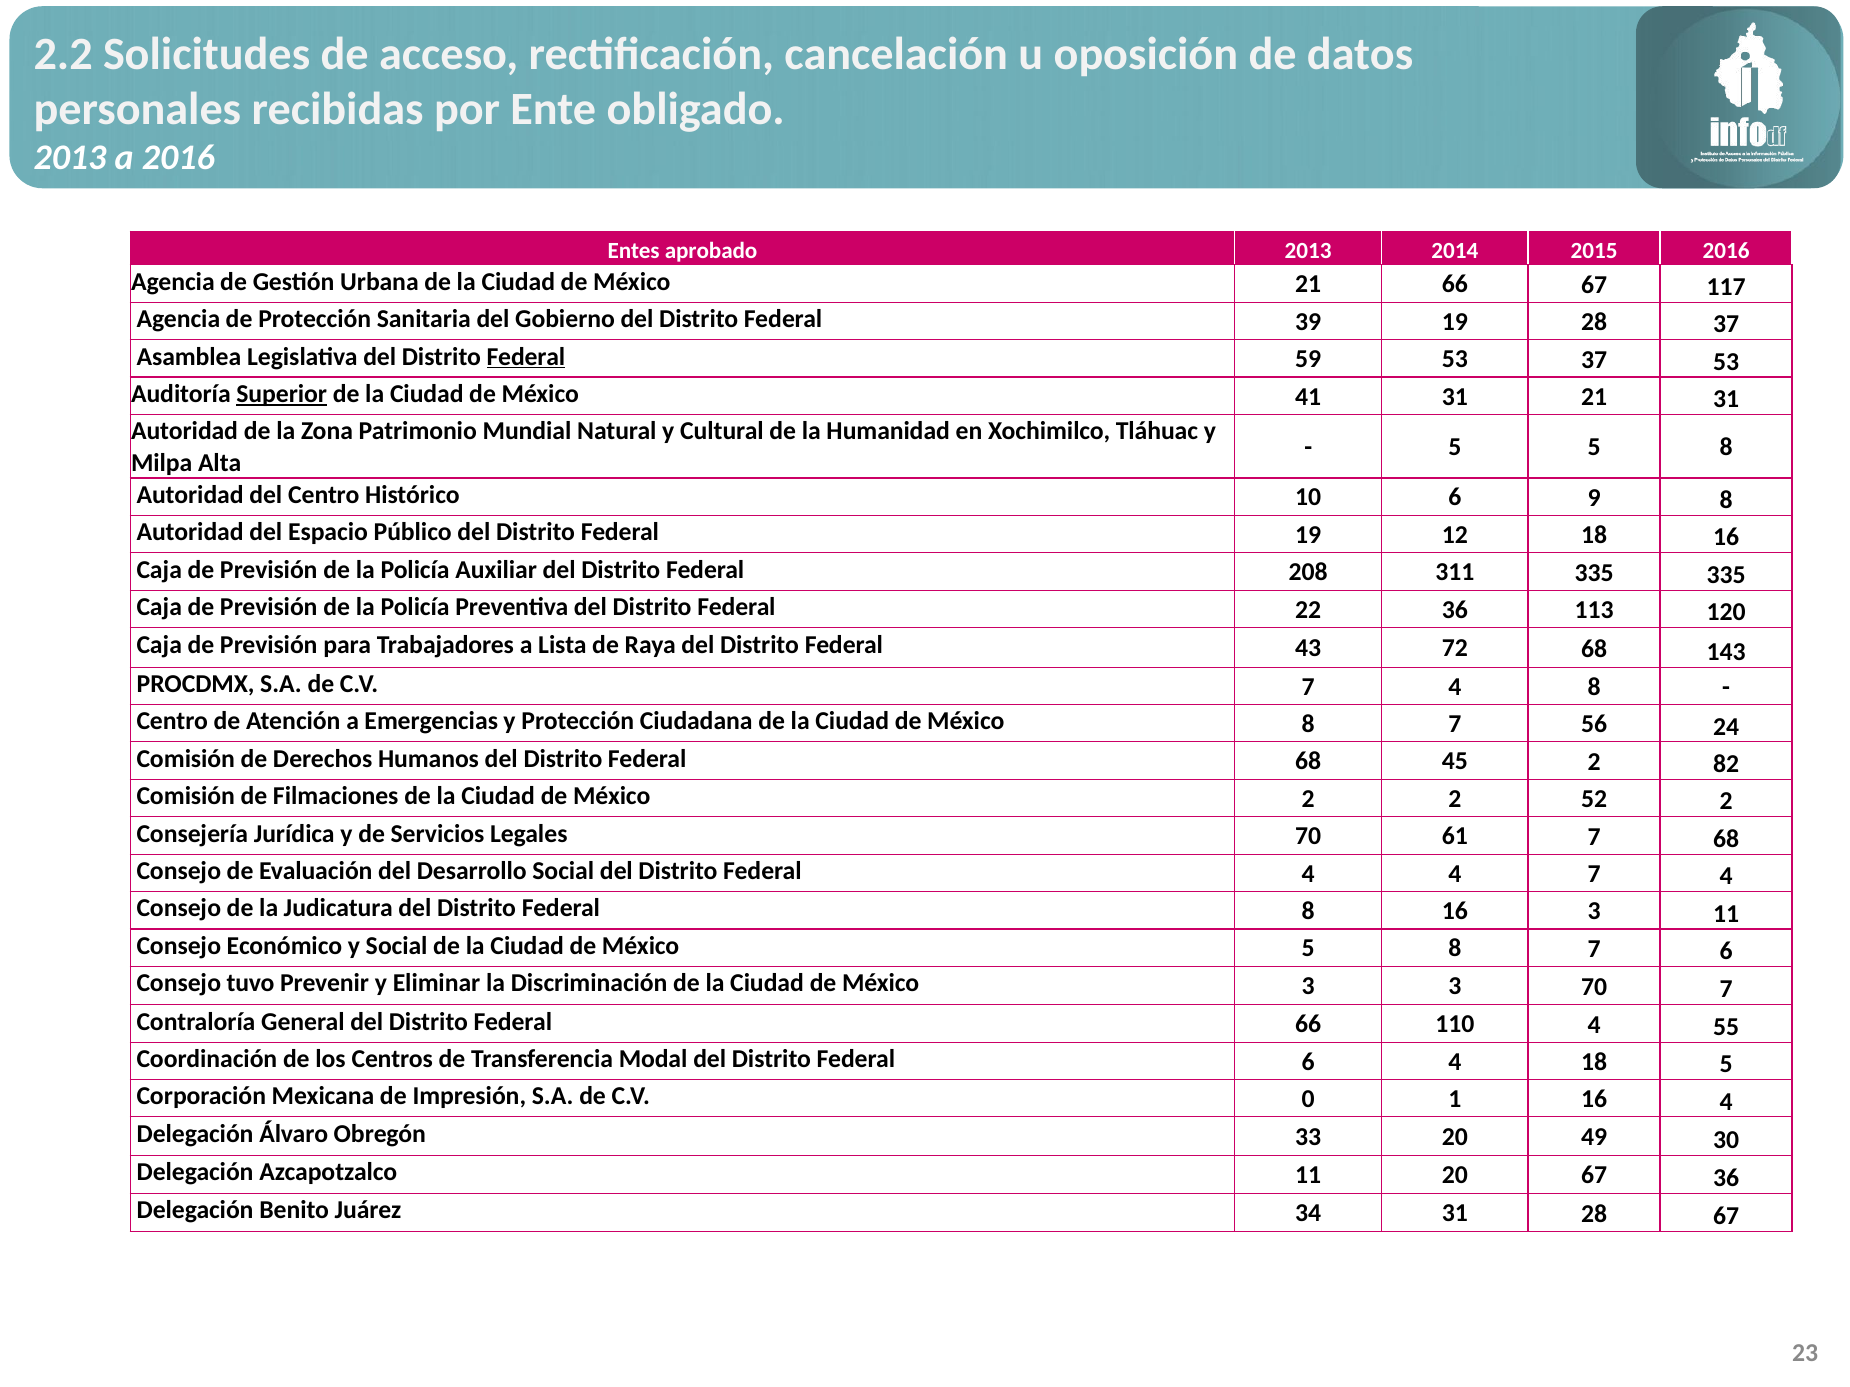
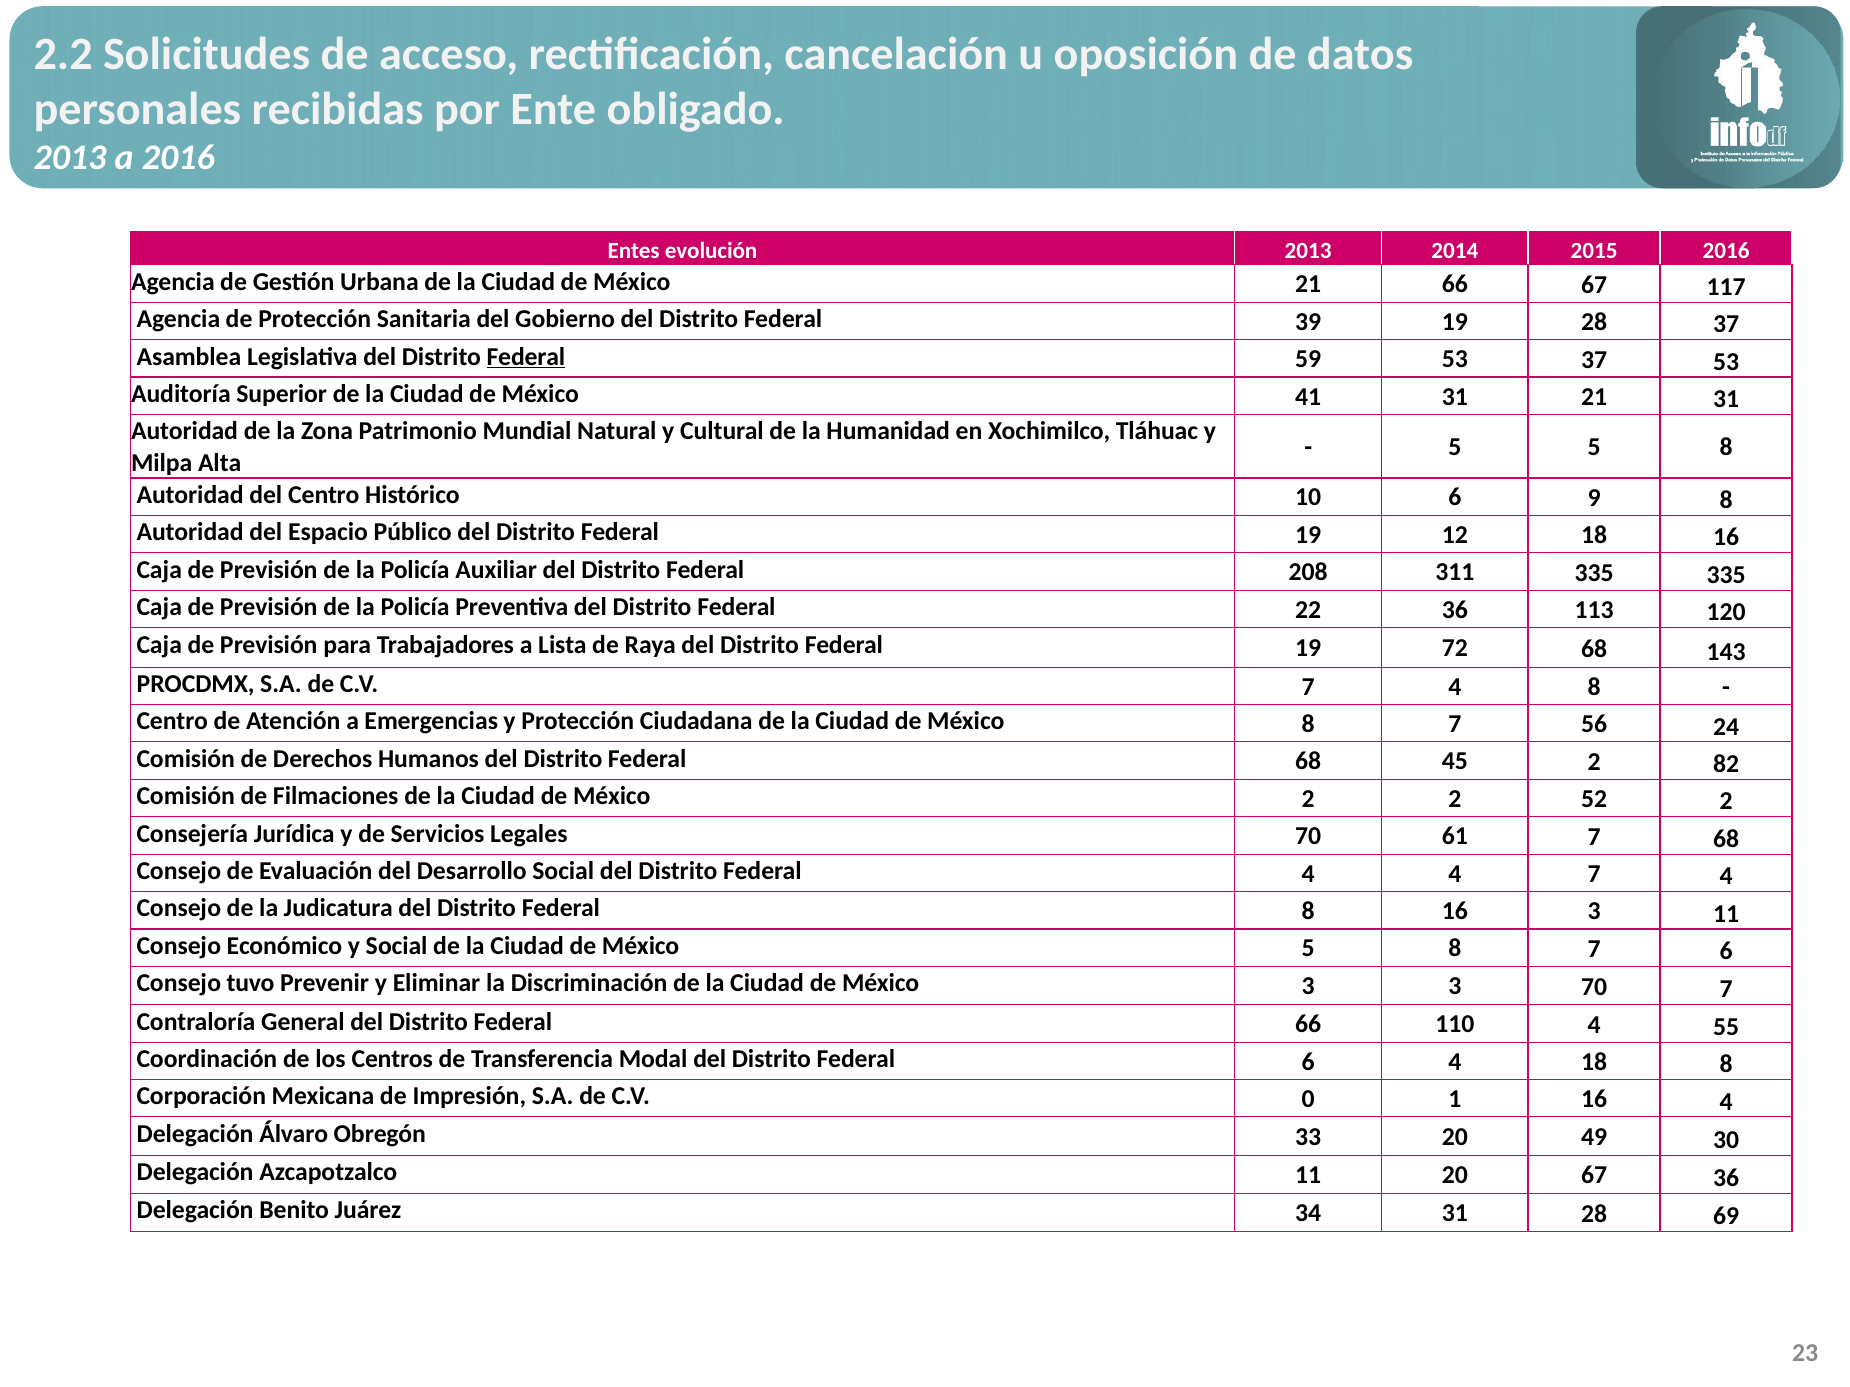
aprobado: aprobado -> evolución
Superior underline: present -> none
43 at (1308, 648): 43 -> 19
18 5: 5 -> 8
28 67: 67 -> 69
